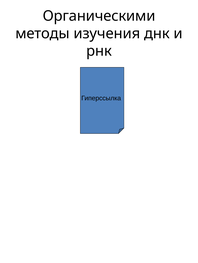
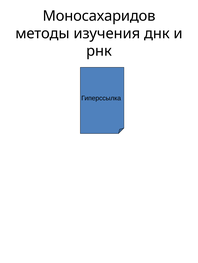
Органическими: Органическими -> Моносахаридов
